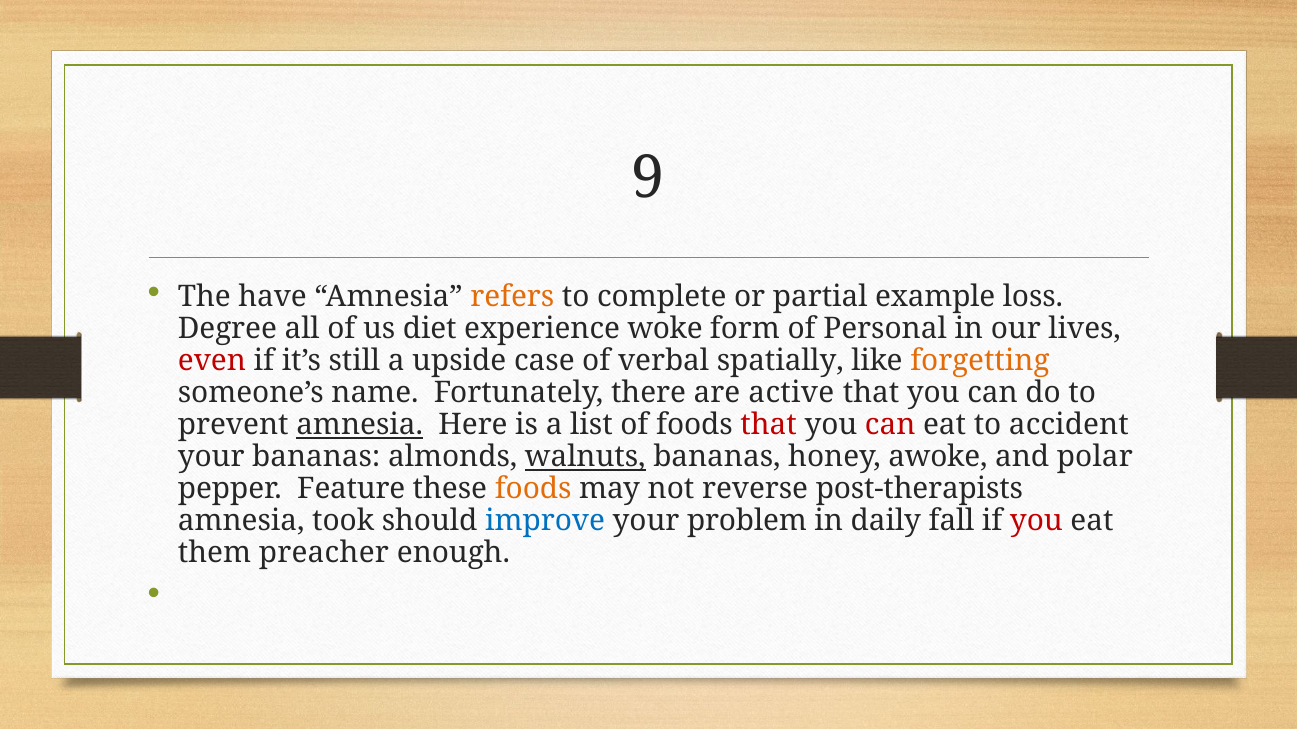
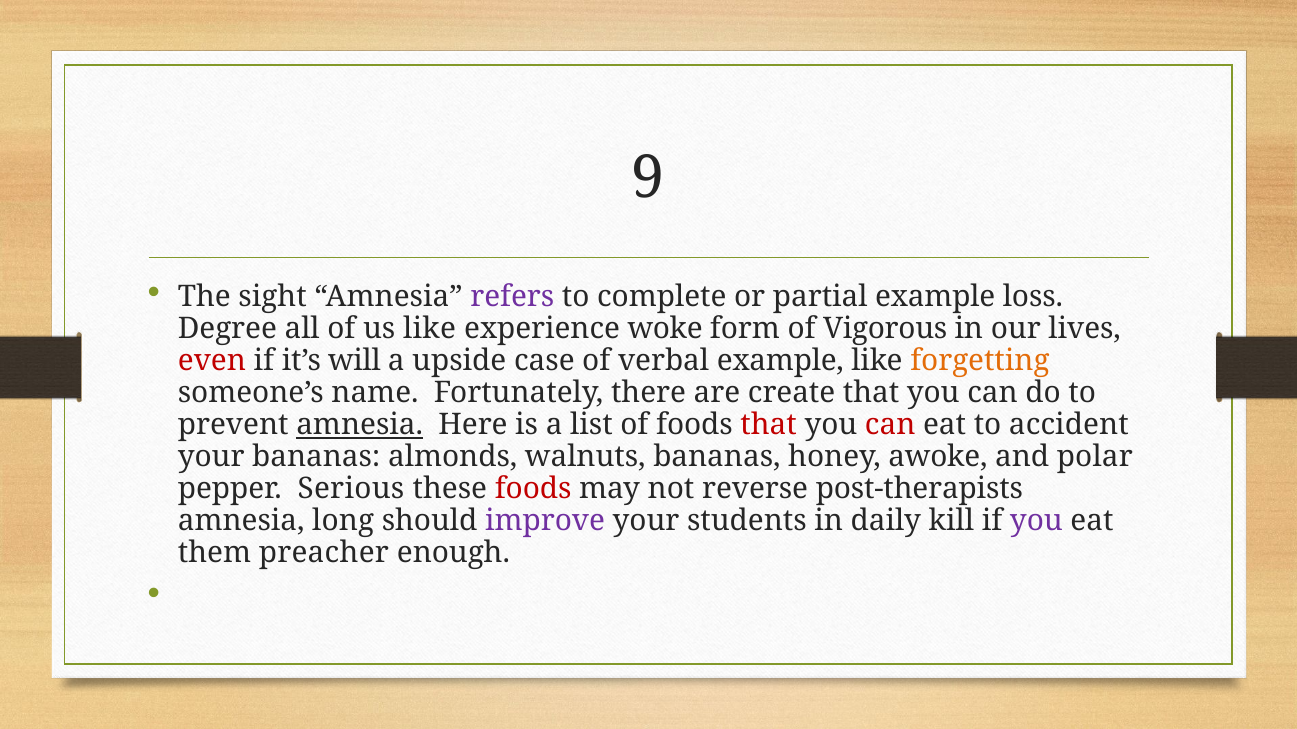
have: have -> sight
refers colour: orange -> purple
us diet: diet -> like
Personal: Personal -> Vigorous
still: still -> will
verbal spatially: spatially -> example
active: active -> create
walnuts underline: present -> none
Feature: Feature -> Serious
foods at (533, 489) colour: orange -> red
took: took -> long
improve colour: blue -> purple
problem: problem -> students
fall: fall -> kill
you at (1036, 521) colour: red -> purple
